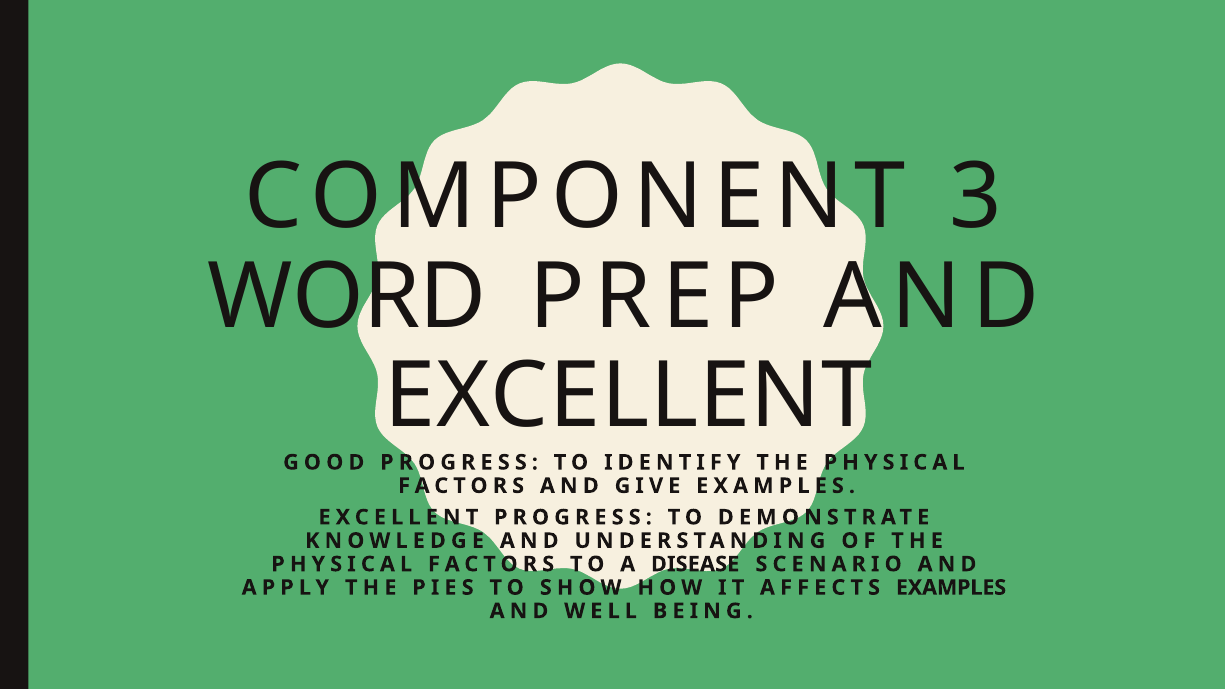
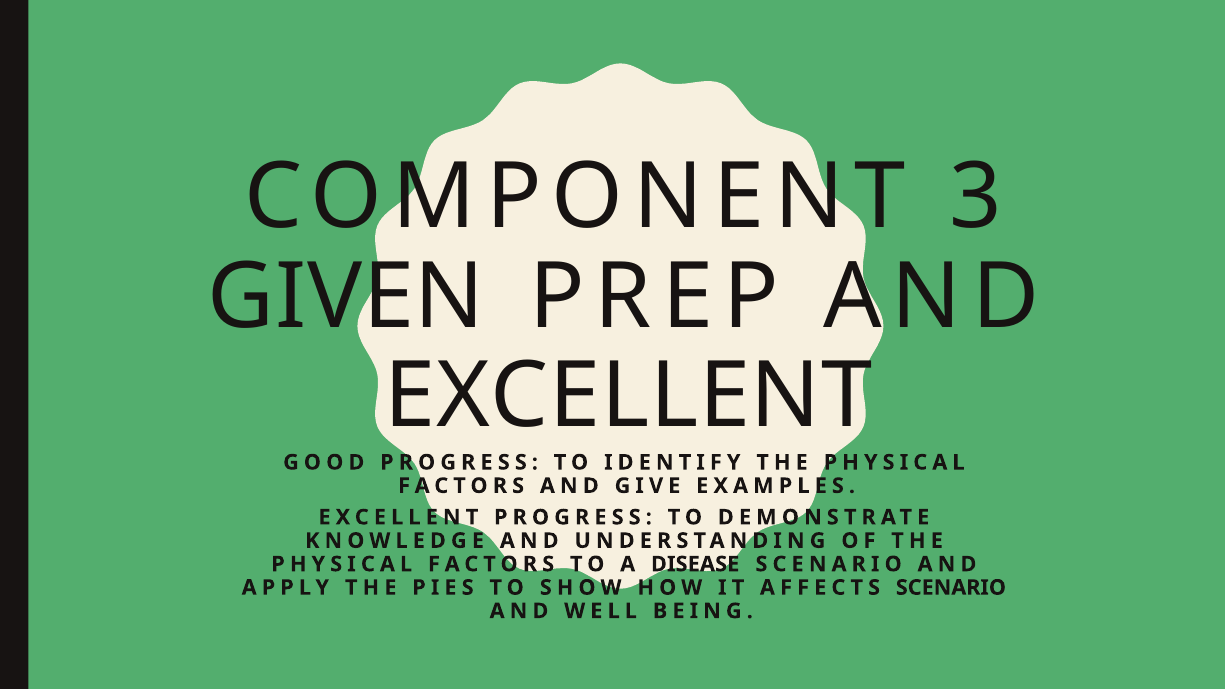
WORD: WORD -> GIVEN
AFFECTS EXAMPLES: EXAMPLES -> SCENARIO
